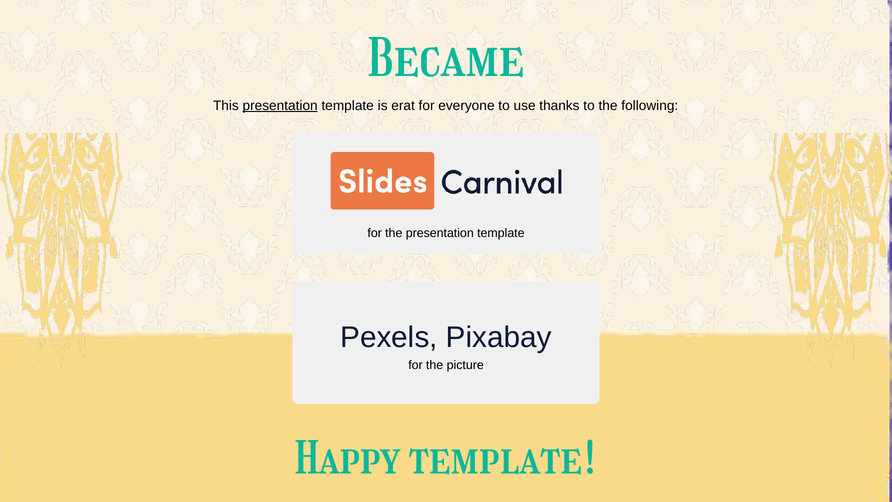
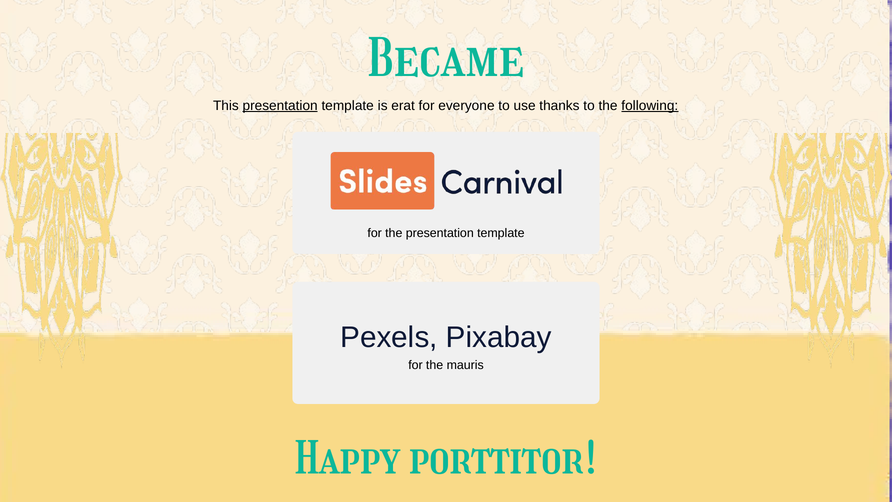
following underline: none -> present
picture: picture -> mauris
Happy template: template -> porttitor
